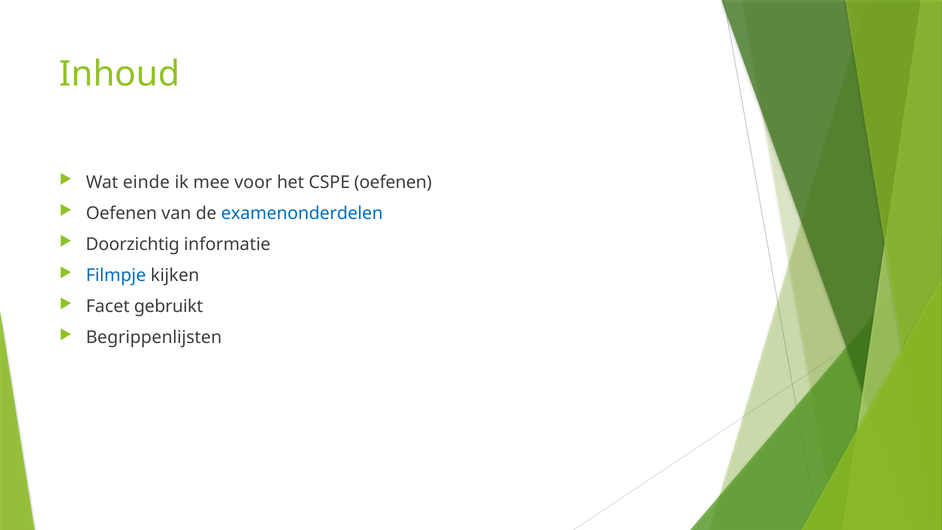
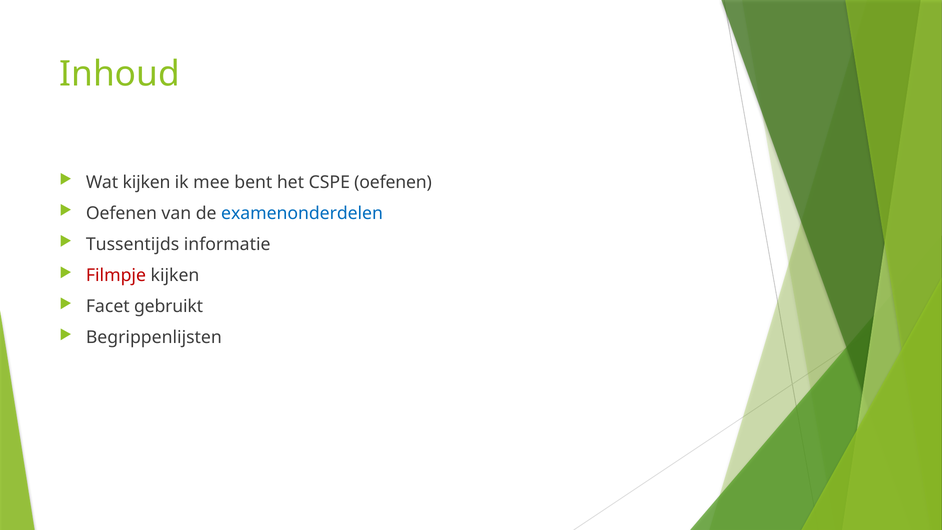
Wat einde: einde -> kijken
voor: voor -> bent
Doorzichtig: Doorzichtig -> Tussentijds
Filmpje colour: blue -> red
